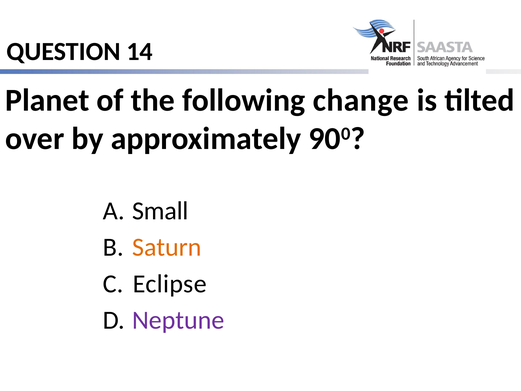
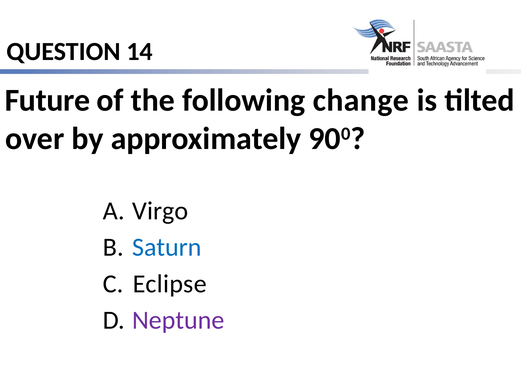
Planet: Planet -> Future
Small: Small -> Virgo
Saturn colour: orange -> blue
